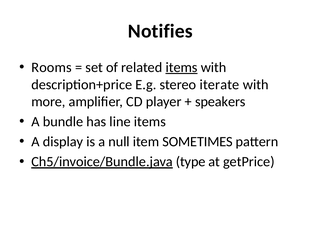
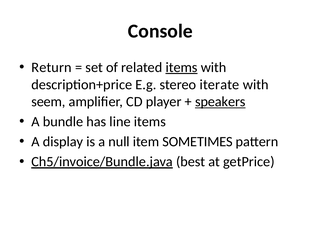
Notifies: Notifies -> Console
Rooms: Rooms -> Return
more: more -> seem
speakers underline: none -> present
type: type -> best
